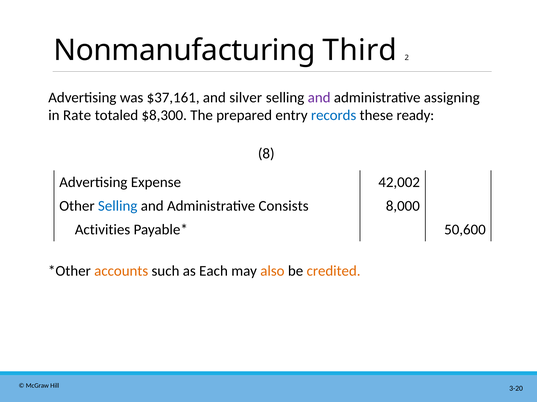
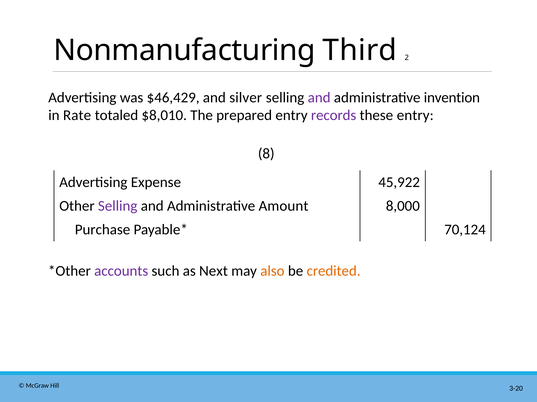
$37,161: $37,161 -> $46,429
assigning: assigning -> invention
$8,300: $8,300 -> $8,010
records colour: blue -> purple
these ready: ready -> entry
42,002: 42,002 -> 45,922
Selling at (118, 206) colour: blue -> purple
Consists: Consists -> Amount
Activities: Activities -> Purchase
50,600: 50,600 -> 70,124
accounts colour: orange -> purple
Each: Each -> Next
